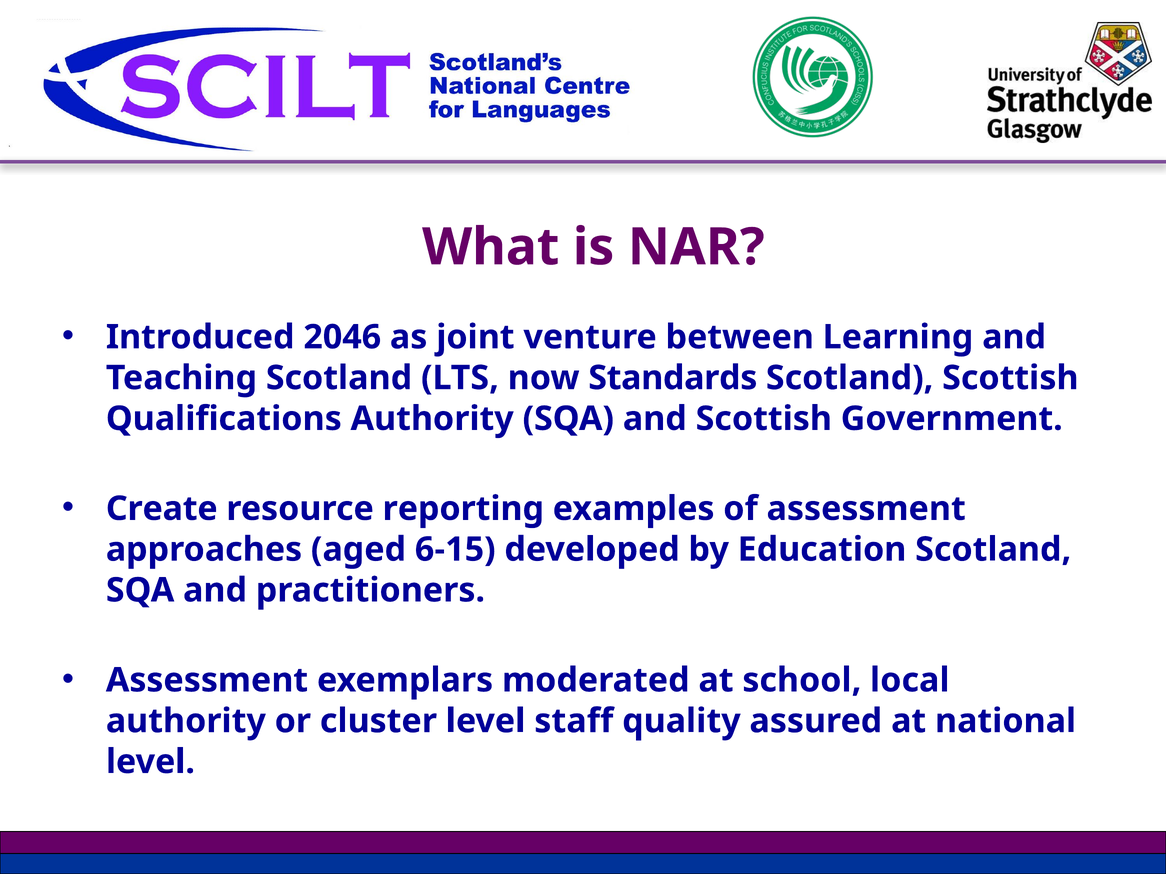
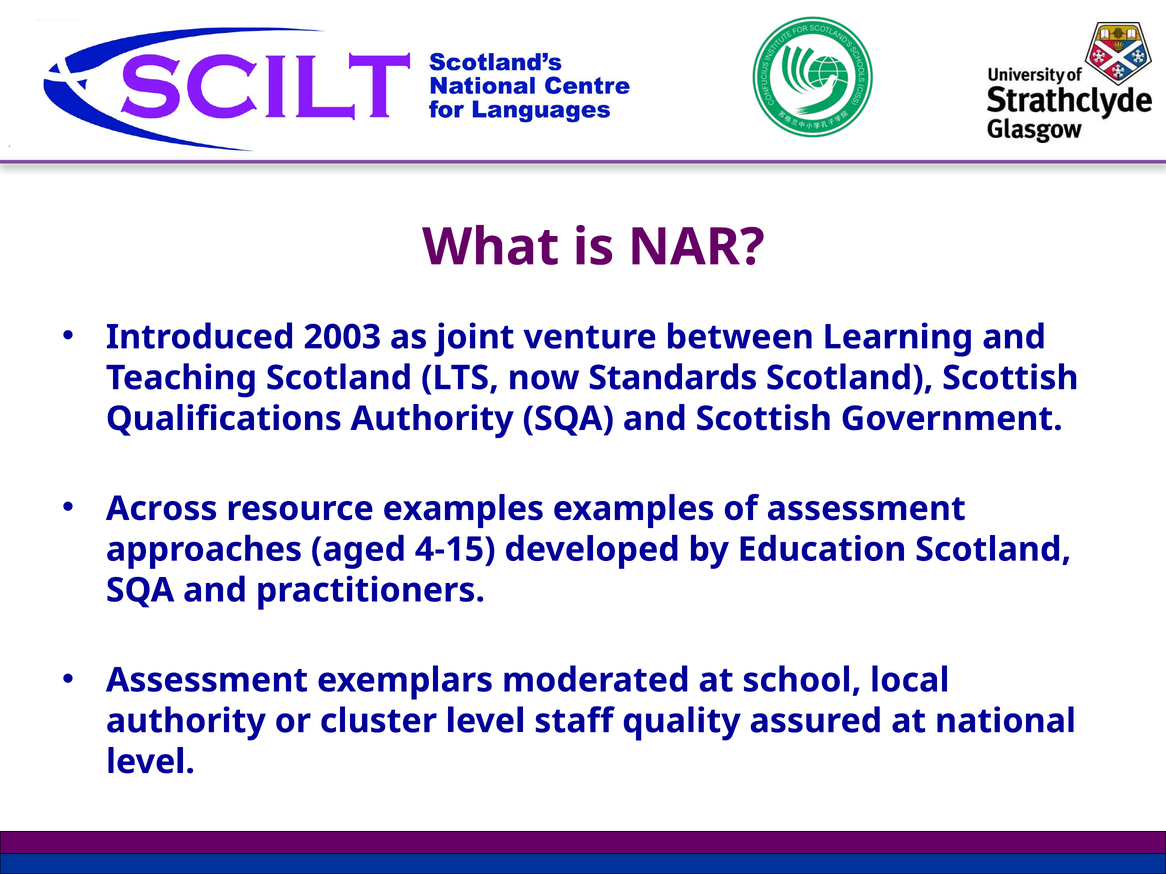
2046: 2046 -> 2003
Create: Create -> Across
resource reporting: reporting -> examples
6-15: 6-15 -> 4-15
